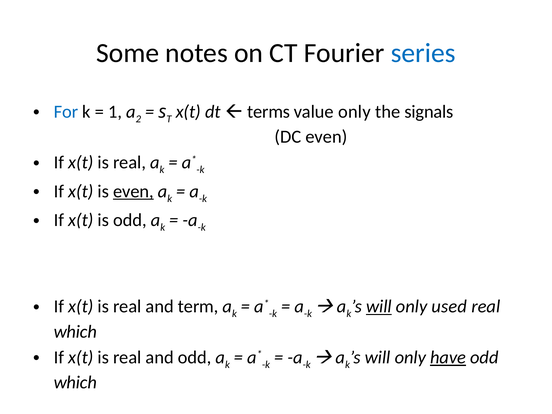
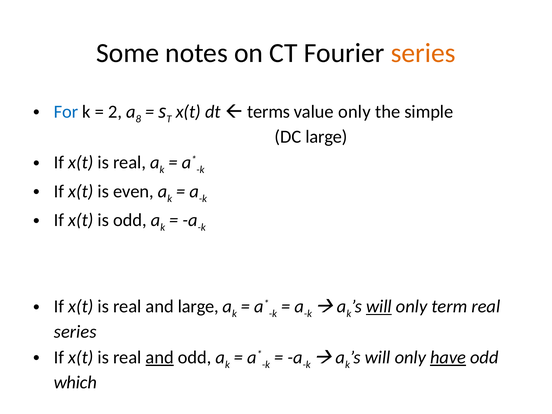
series at (423, 53) colour: blue -> orange
1: 1 -> 2
2: 2 -> 8
signals: signals -> simple
DC even: even -> large
even at (133, 191) underline: present -> none
and term: term -> large
used: used -> term
which at (75, 332): which -> series
and at (160, 357) underline: none -> present
